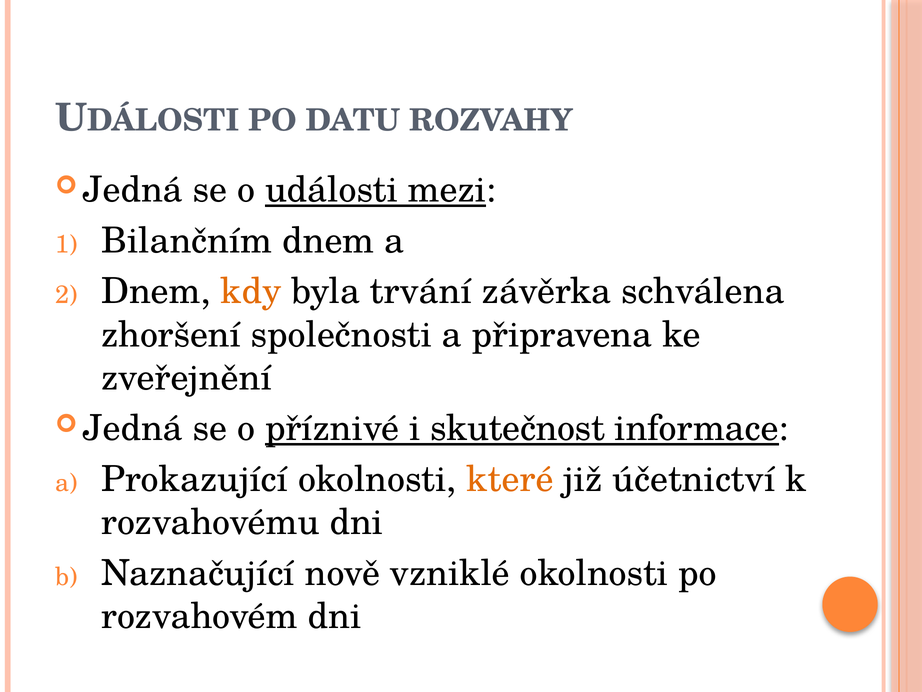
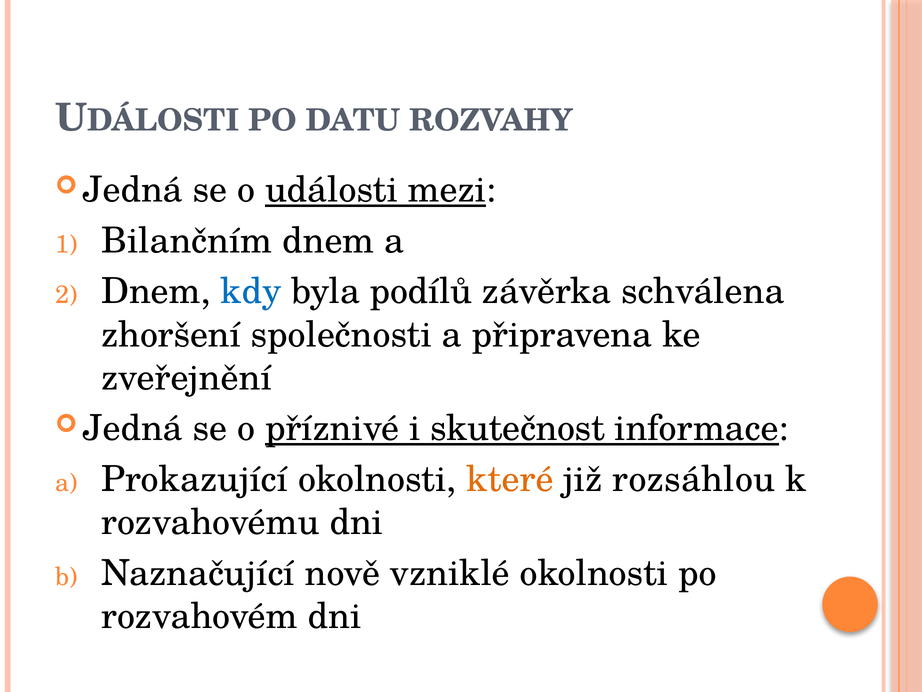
kdy colour: orange -> blue
trvání: trvání -> podílů
účetnictví: účetnictví -> rozsáhlou
